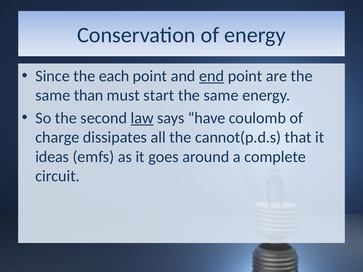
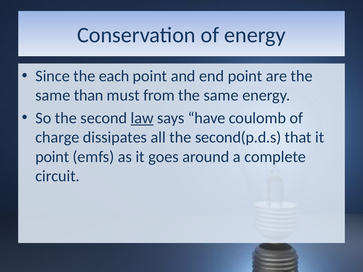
end underline: present -> none
start: start -> from
cannot(p.d.s: cannot(p.d.s -> second(p.d.s
ideas at (52, 157): ideas -> point
